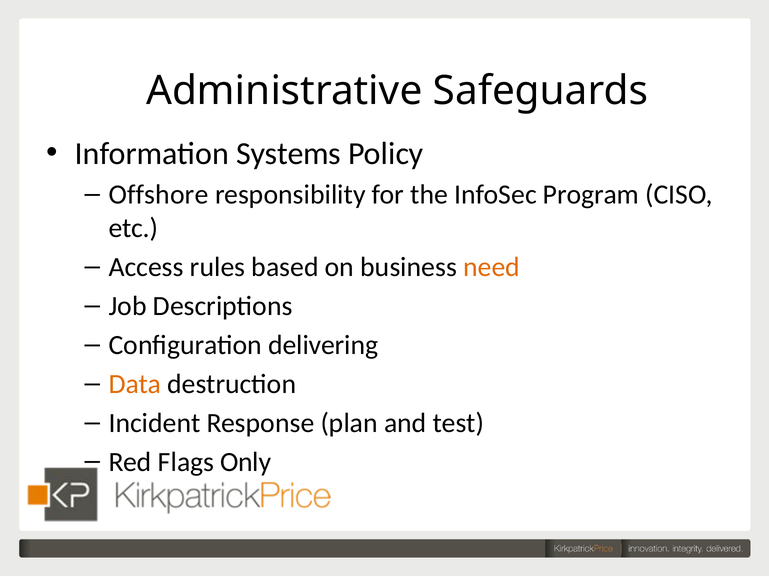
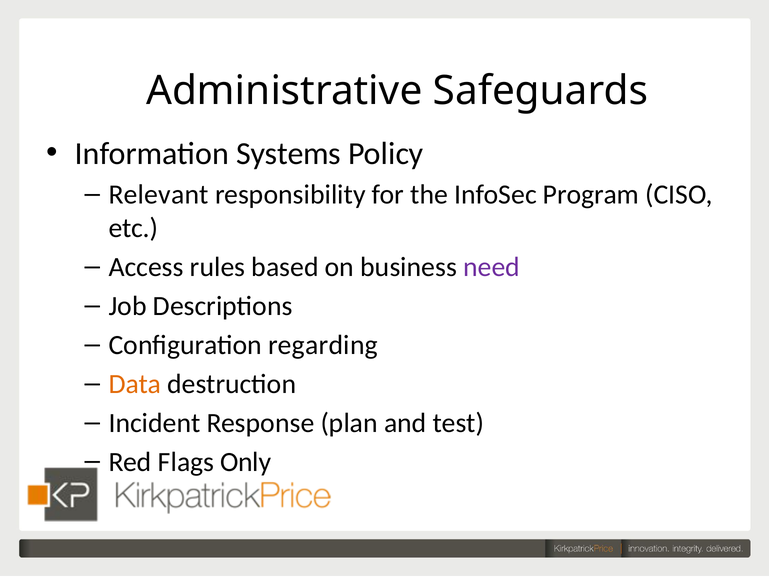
Offshore: Offshore -> Relevant
need colour: orange -> purple
delivering: delivering -> regarding
